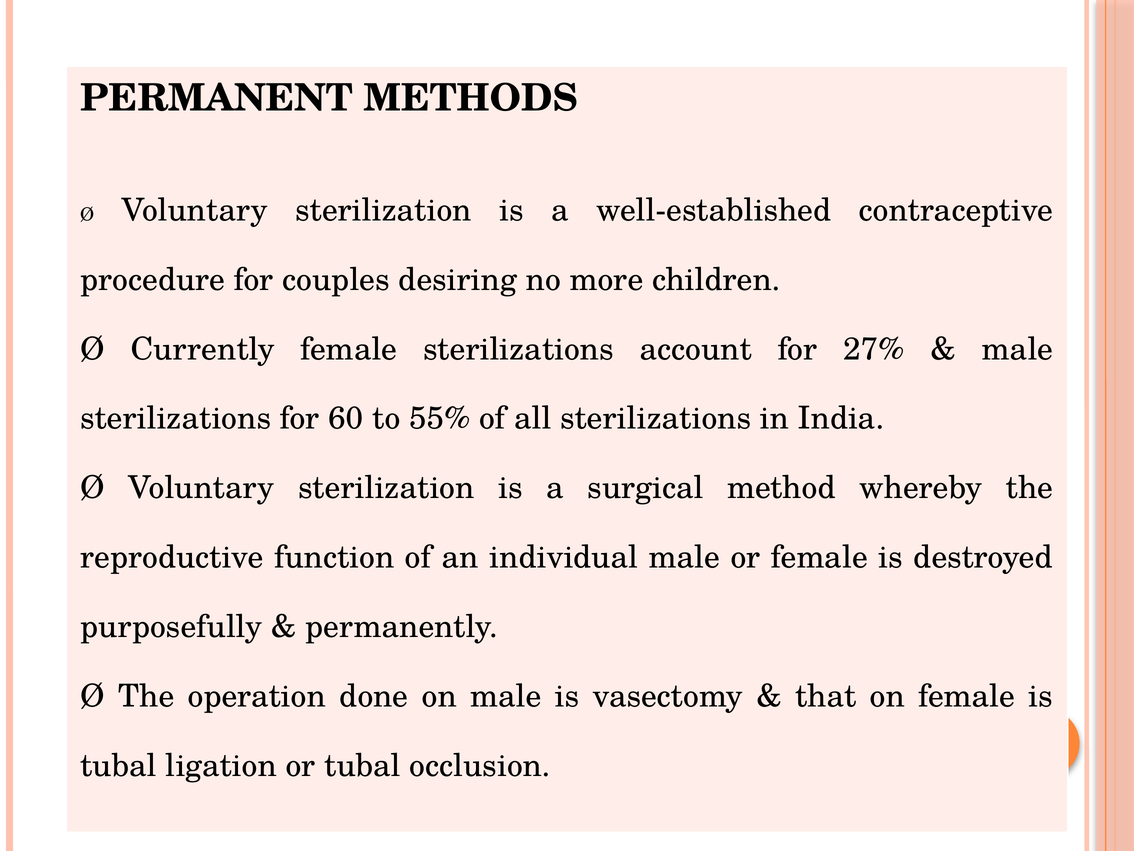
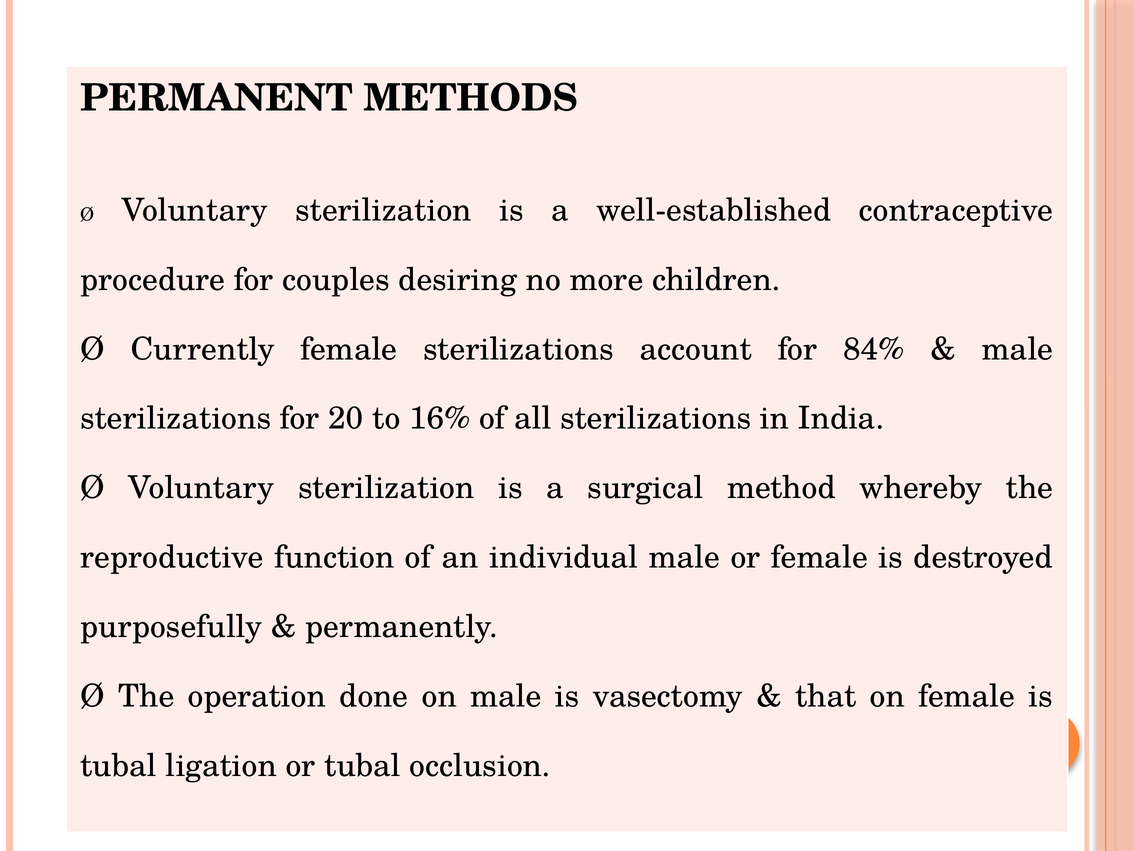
27%: 27% -> 84%
60: 60 -> 20
55%: 55% -> 16%
